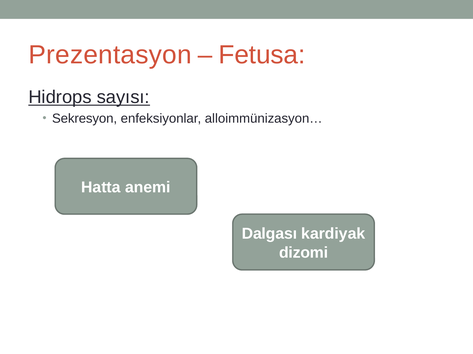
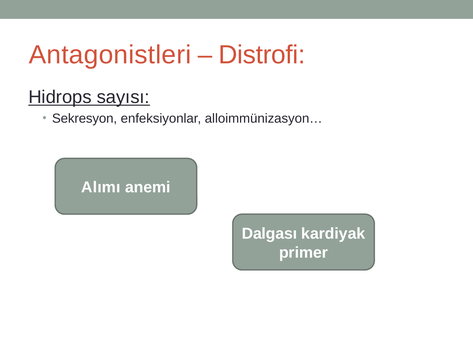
Prezentasyon: Prezentasyon -> Antagonistleri
Fetusa: Fetusa -> Distrofi
Hatta: Hatta -> Alımı
dizomi: dizomi -> primer
